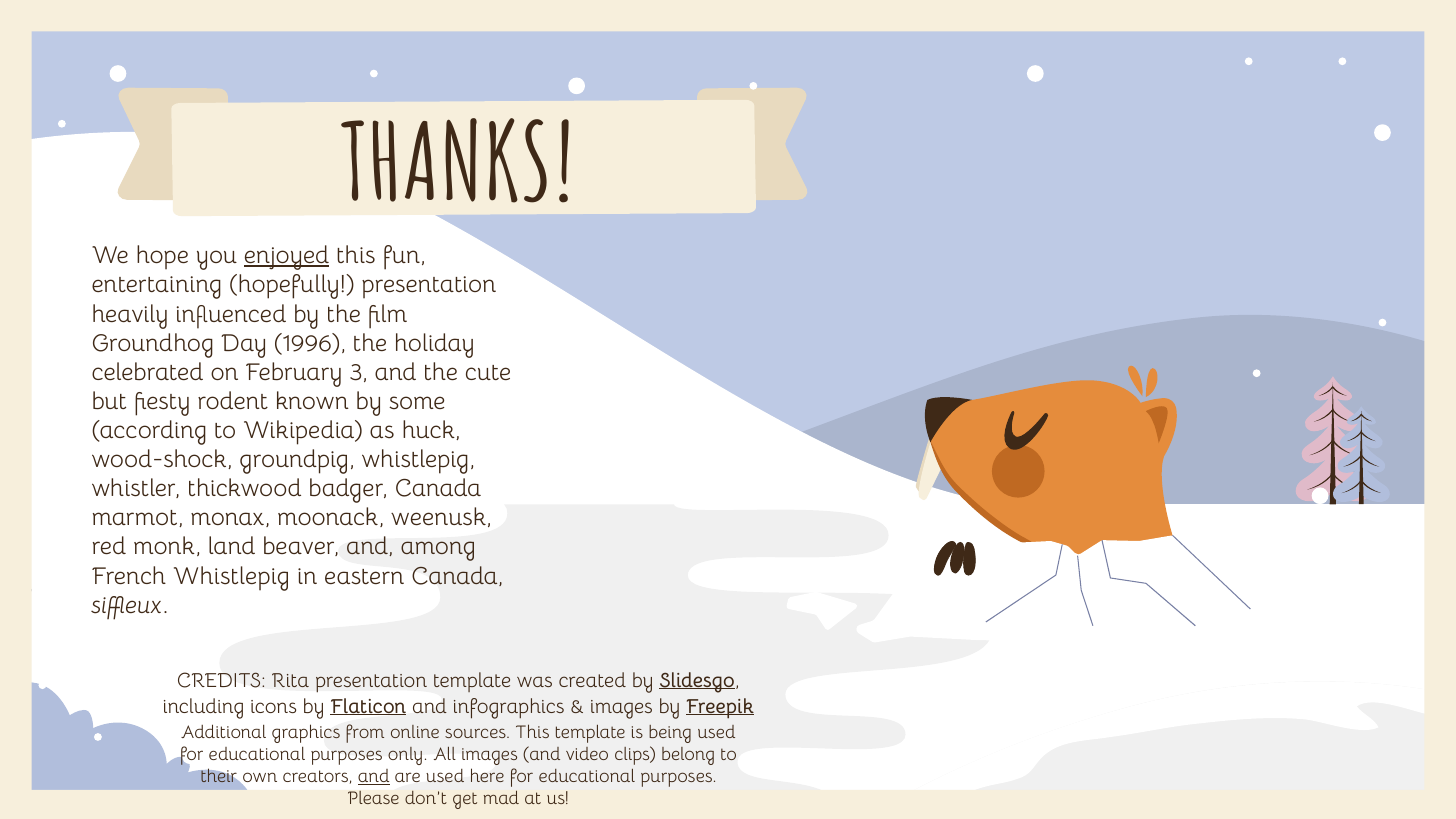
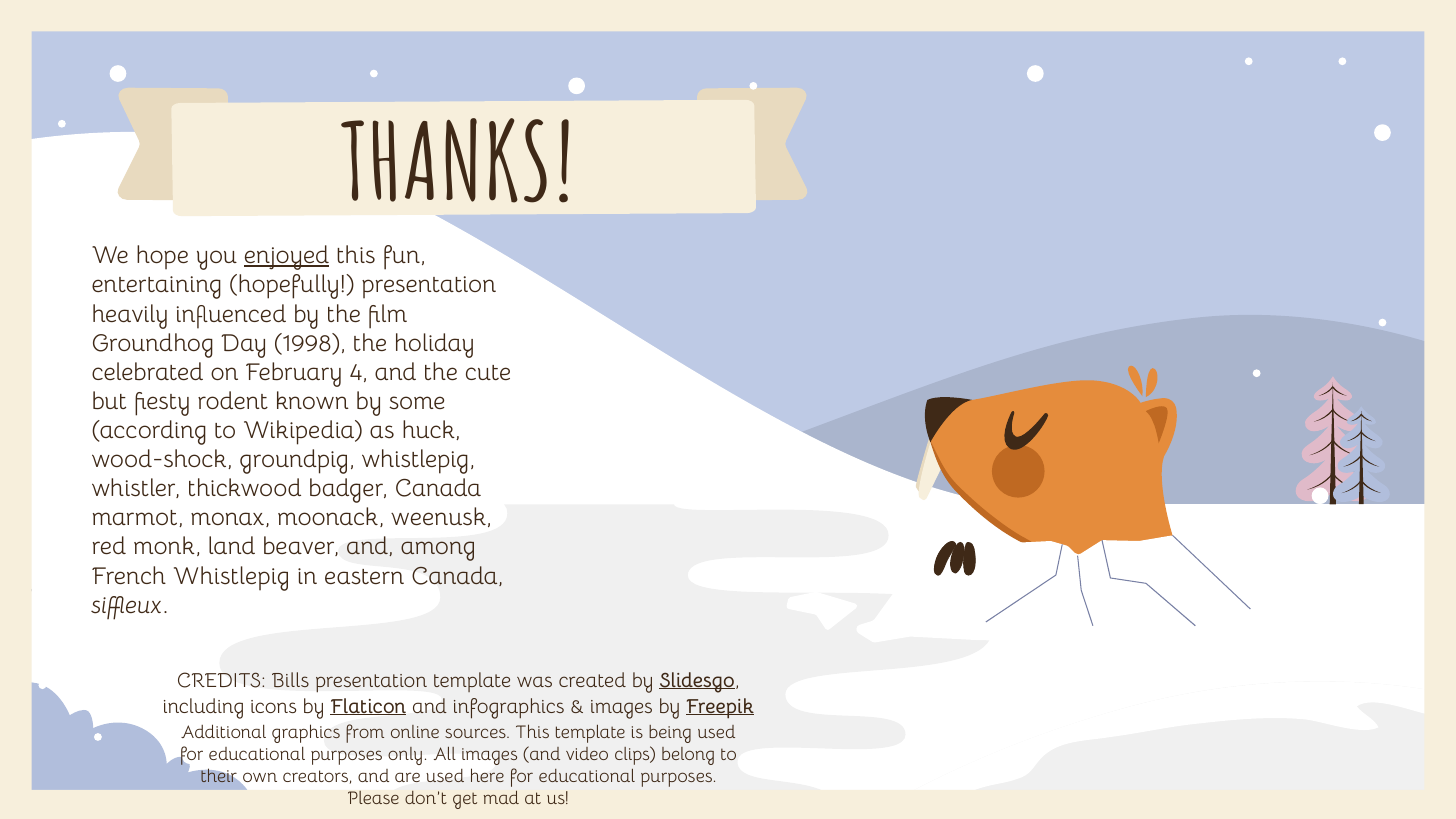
1996: 1996 -> 1998
3: 3 -> 4
Rita: Rita -> Bills
and at (374, 776) underline: present -> none
